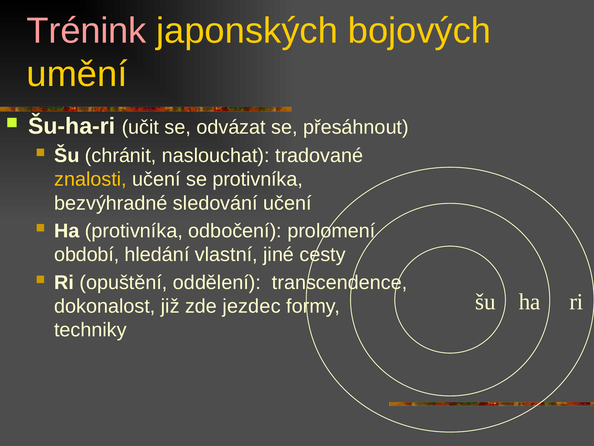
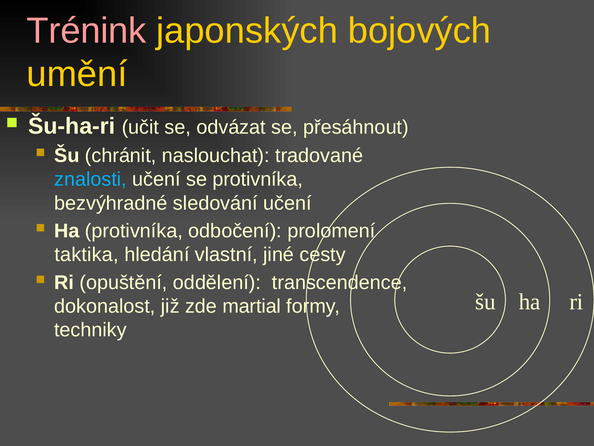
znalosti colour: yellow -> light blue
období: období -> taktika
jezdec: jezdec -> martial
